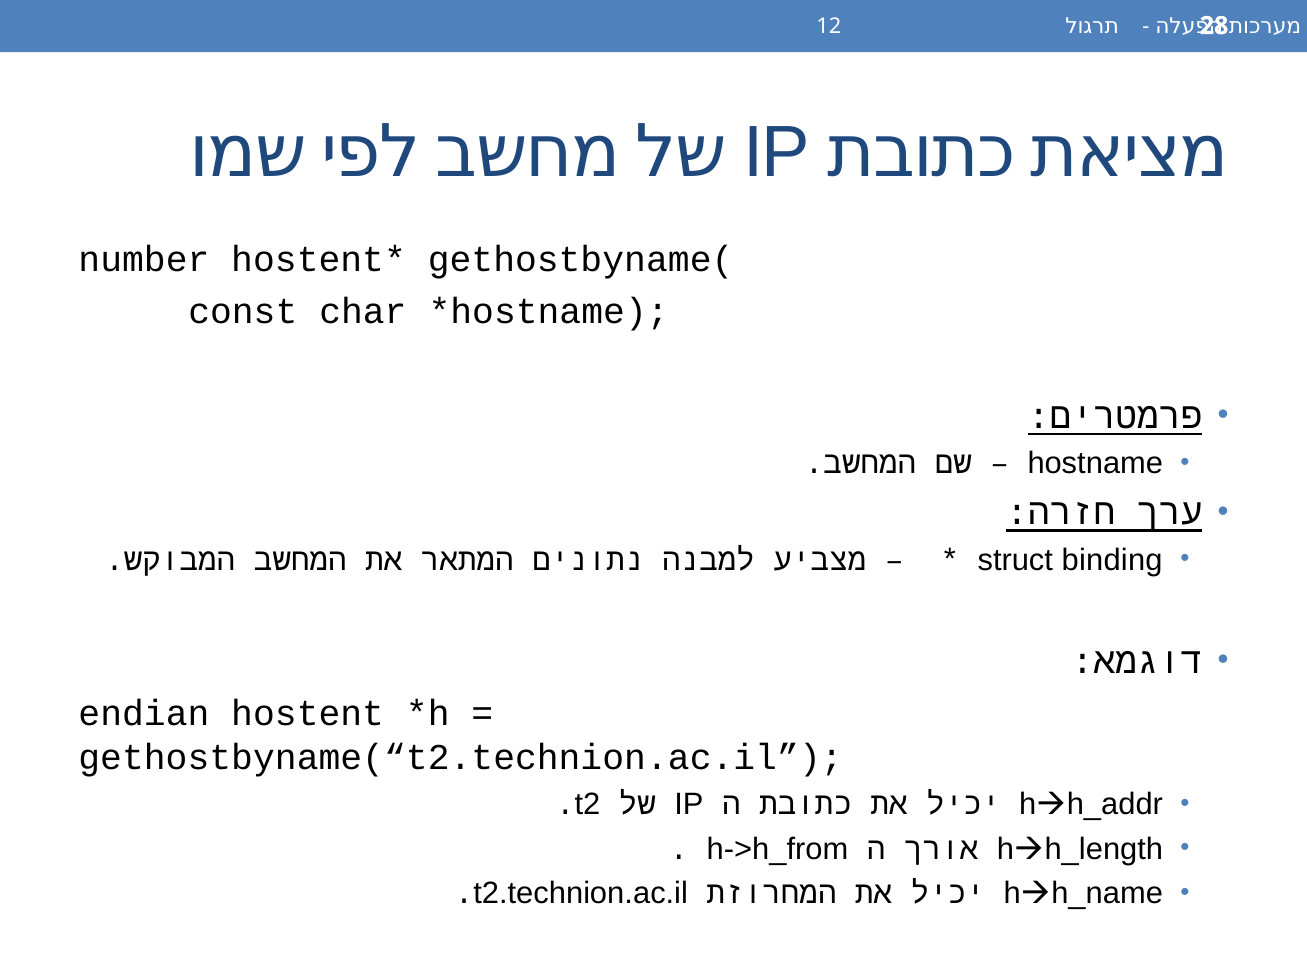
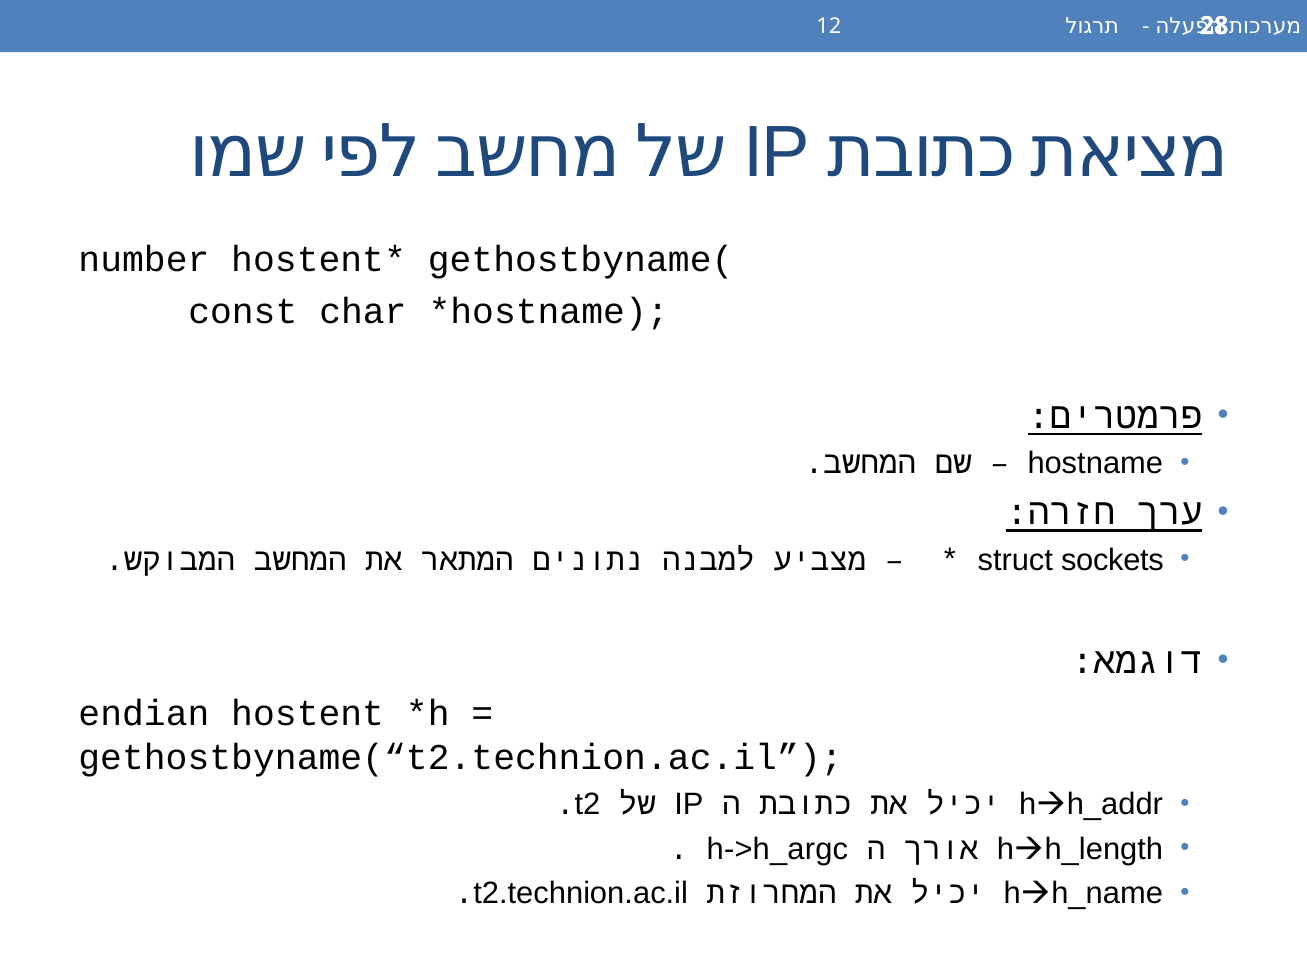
binding: binding -> sockets
h->h_from: h->h_from -> h->h_argc
